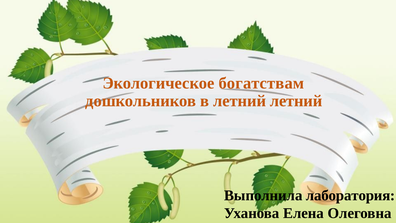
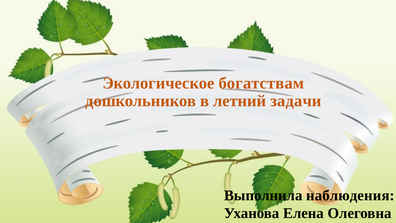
летний летний: летний -> задачи
лаборатория: лаборатория -> наблюдения
